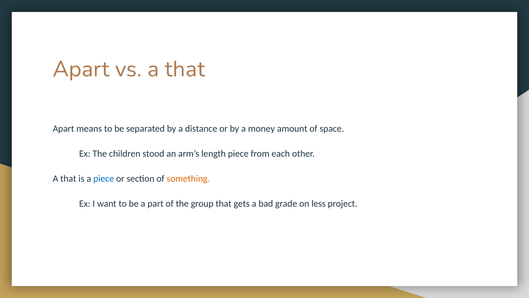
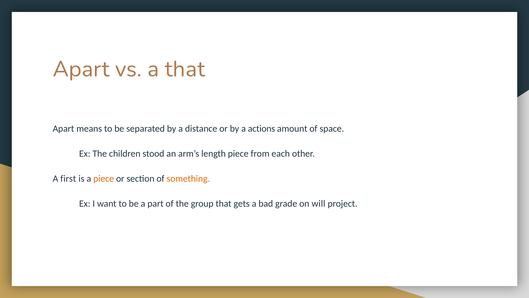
money: money -> actions
that at (68, 178): that -> first
piece at (104, 178) colour: blue -> orange
less: less -> will
